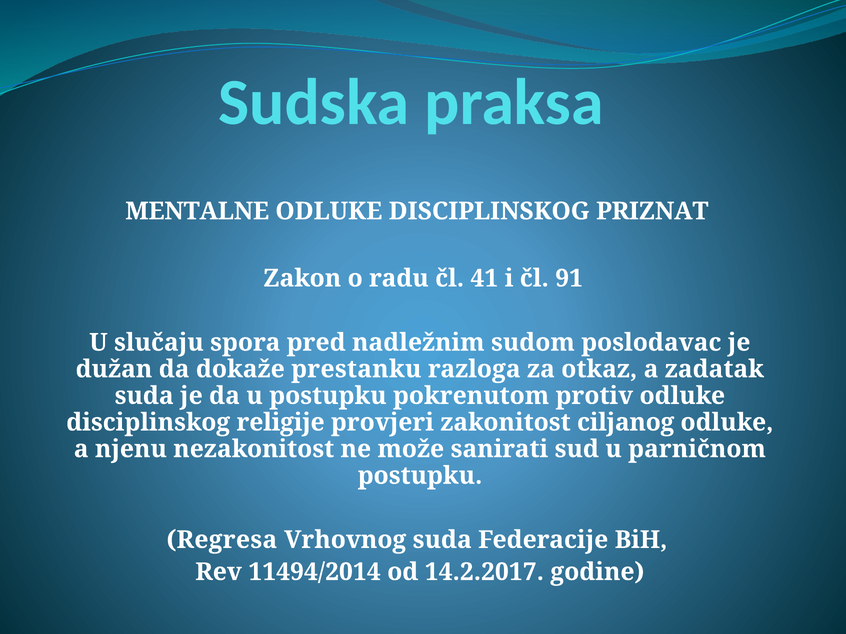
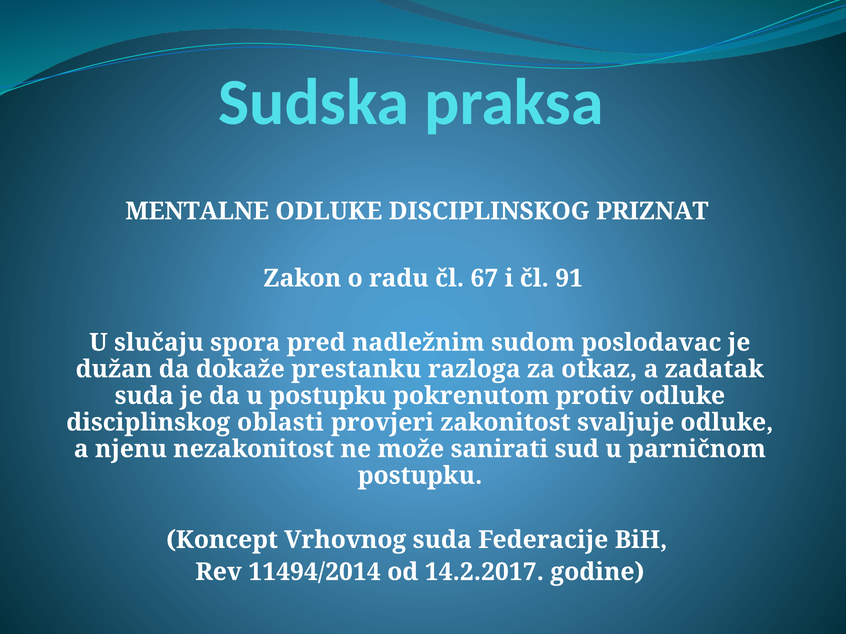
41: 41 -> 67
religije: religije -> oblasti
ciljanog: ciljanog -> svaljuje
Regresa: Regresa -> Koncept
